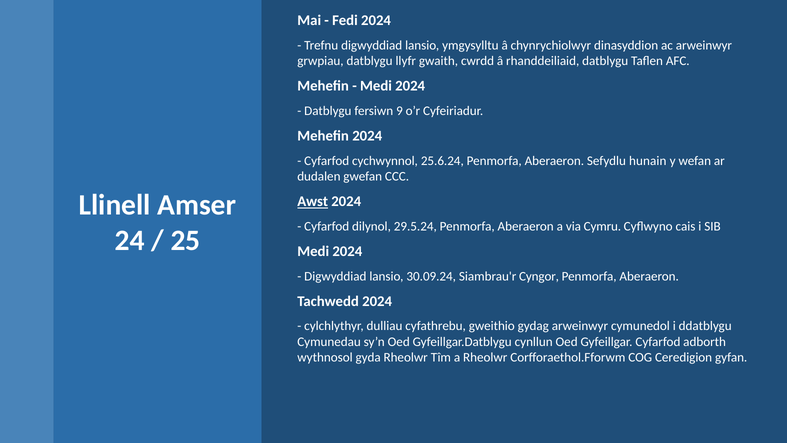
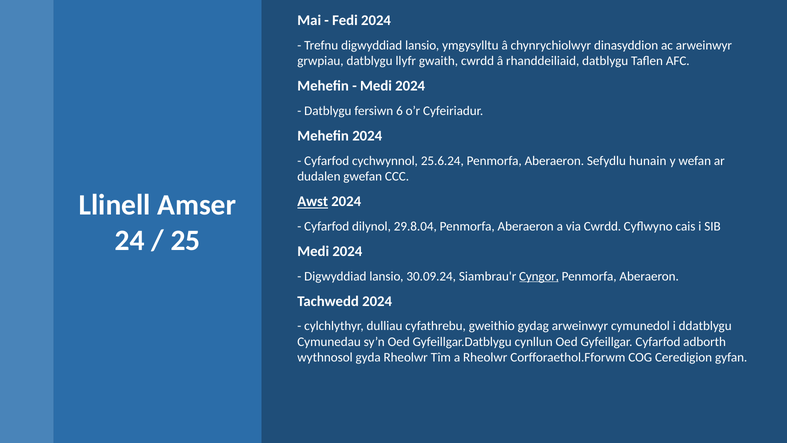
9: 9 -> 6
29.5.24: 29.5.24 -> 29.8.04
via Cymru: Cymru -> Cwrdd
Cyngor underline: none -> present
